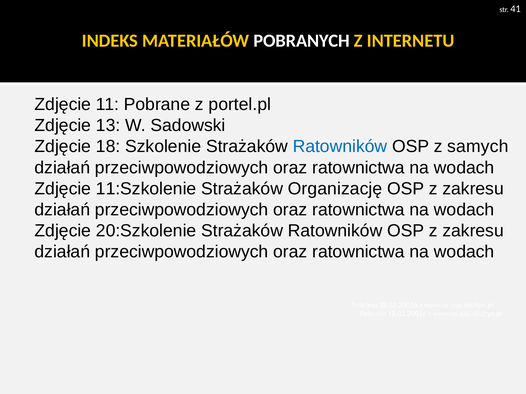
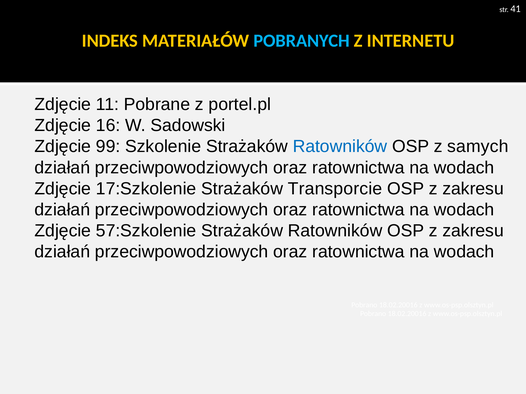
POBRANYCH colour: white -> light blue
13: 13 -> 16
18: 18 -> 99
11:Szkolenie: 11:Szkolenie -> 17:Szkolenie
Organizację: Organizację -> Transporcie
20:Szkolenie: 20:Szkolenie -> 57:Szkolenie
